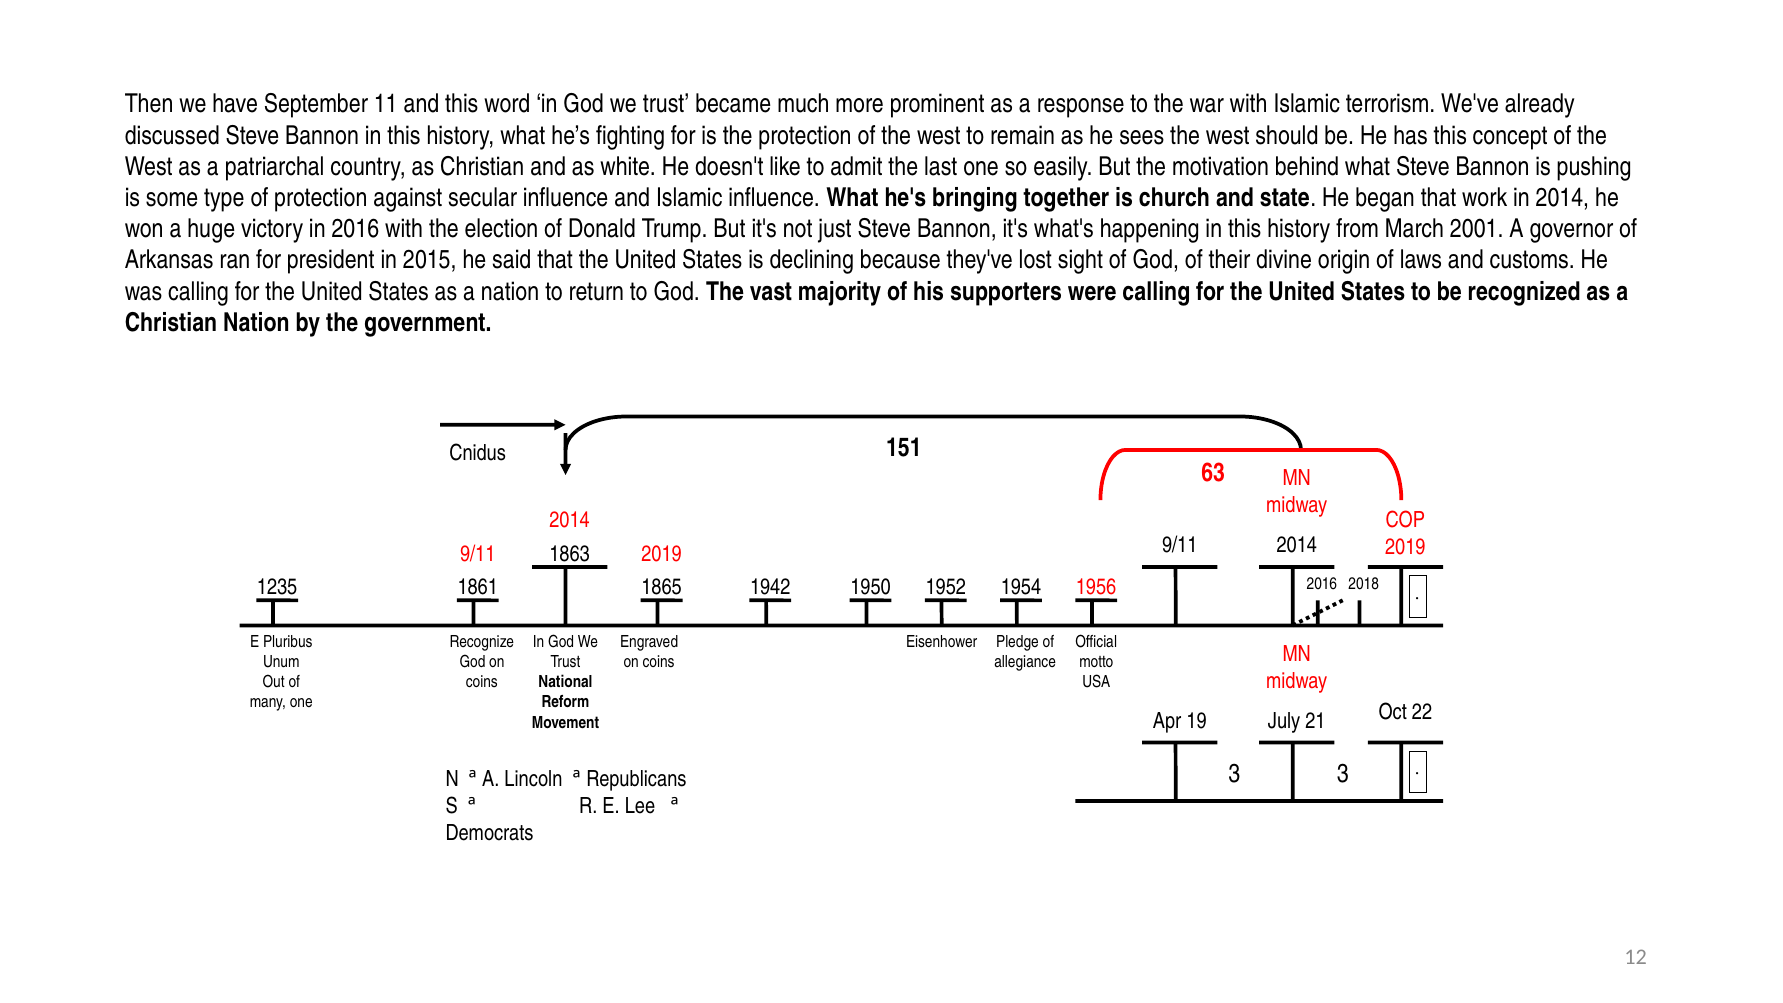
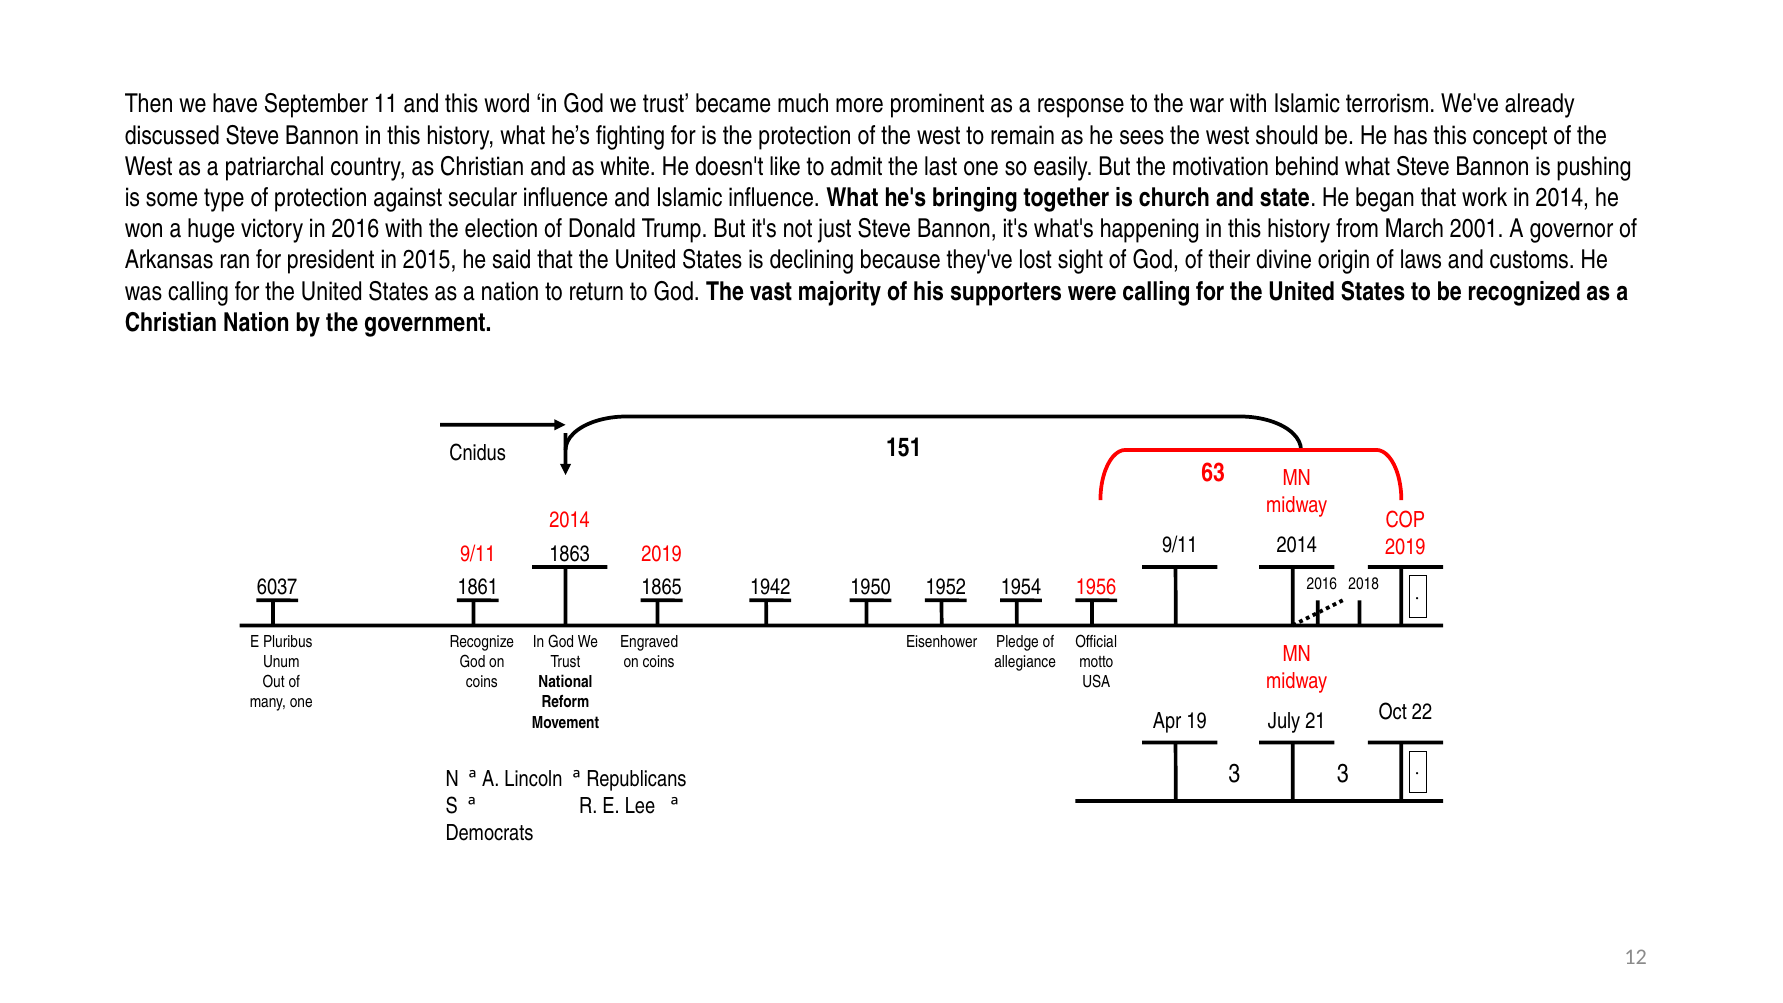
1235: 1235 -> 6037
